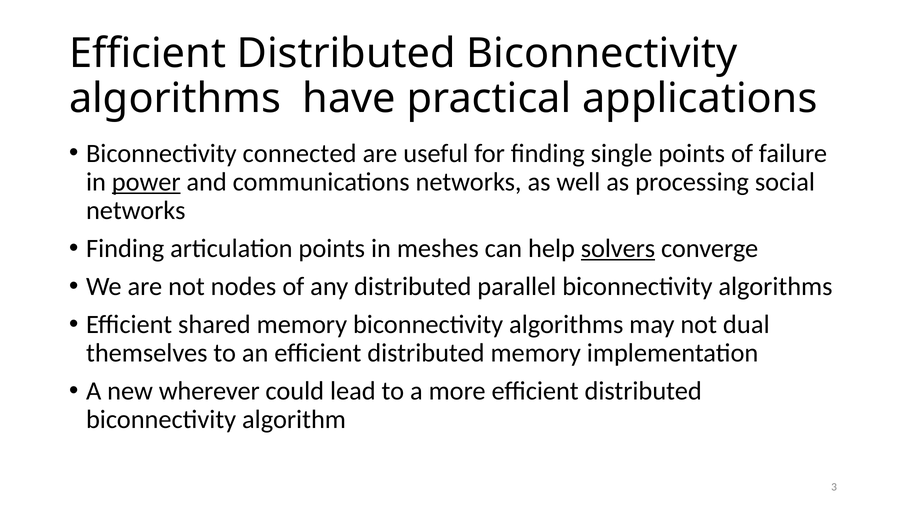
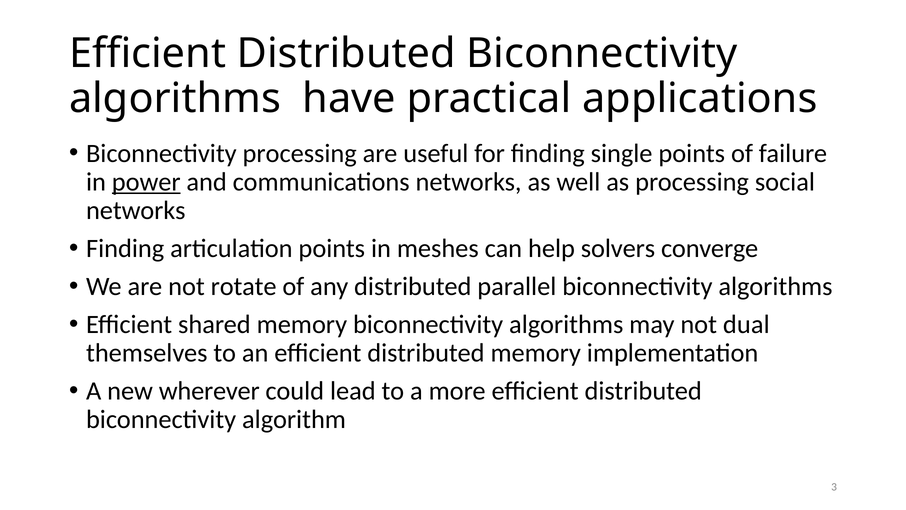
Biconnectivity connected: connected -> processing
solvers underline: present -> none
nodes: nodes -> rotate
